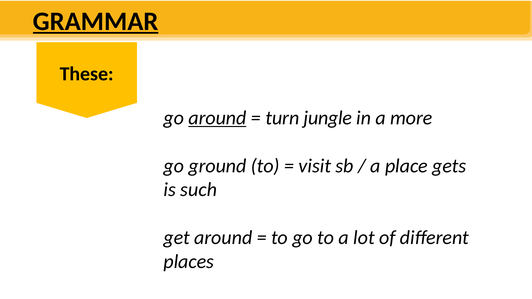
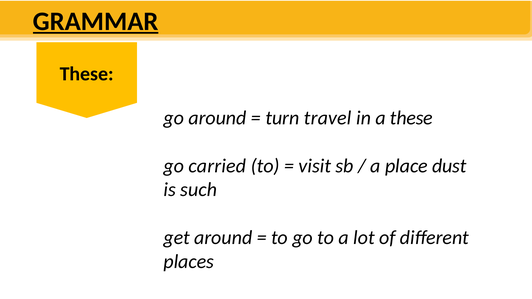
around at (217, 118) underline: present -> none
jungle: jungle -> travel
a more: more -> these
ground: ground -> carried
gets: gets -> dust
